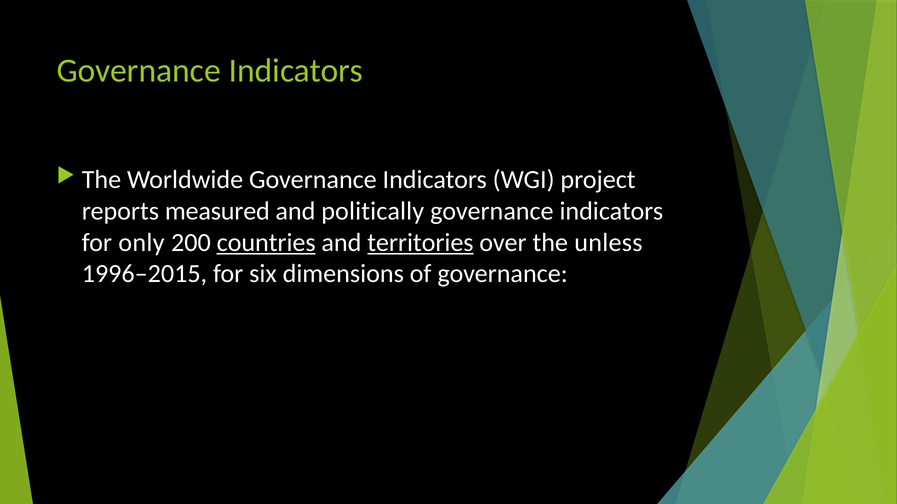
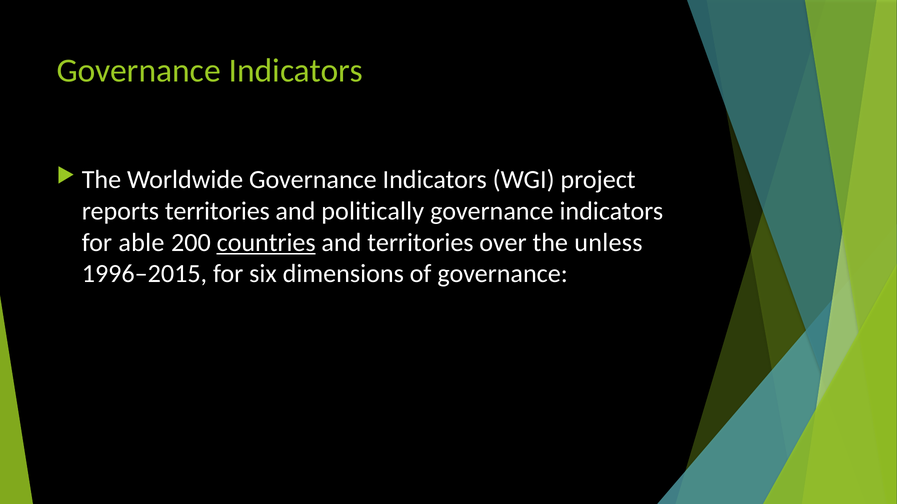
reports measured: measured -> territories
only: only -> able
territories at (420, 243) underline: present -> none
